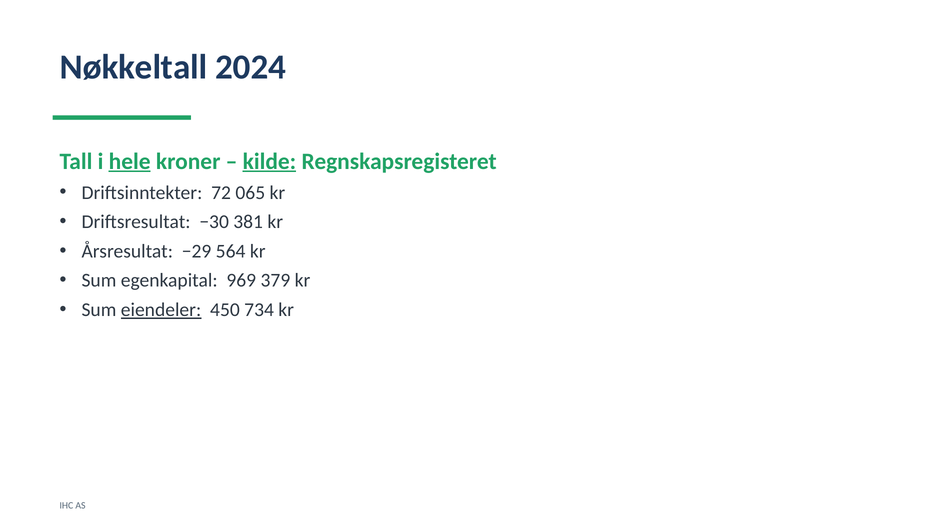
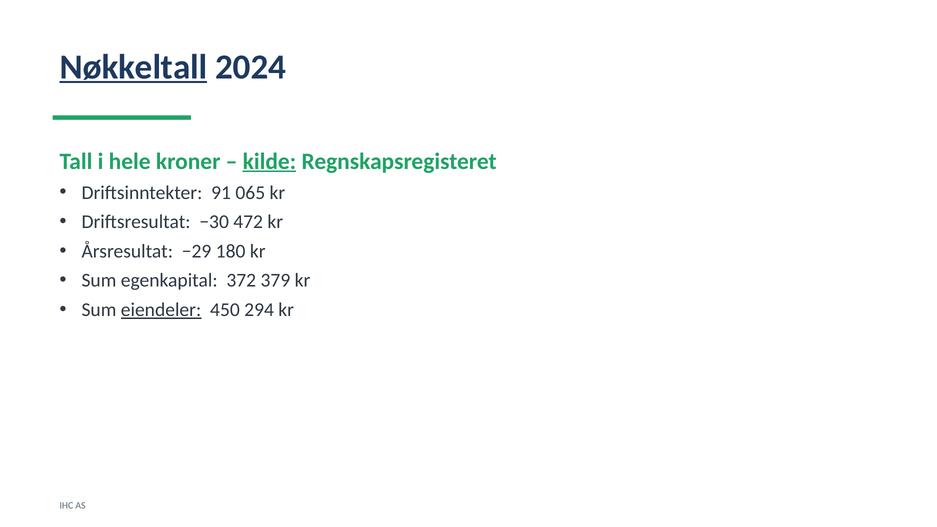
Nøkkeltall underline: none -> present
hele underline: present -> none
72: 72 -> 91
381: 381 -> 472
564: 564 -> 180
969: 969 -> 372
734: 734 -> 294
